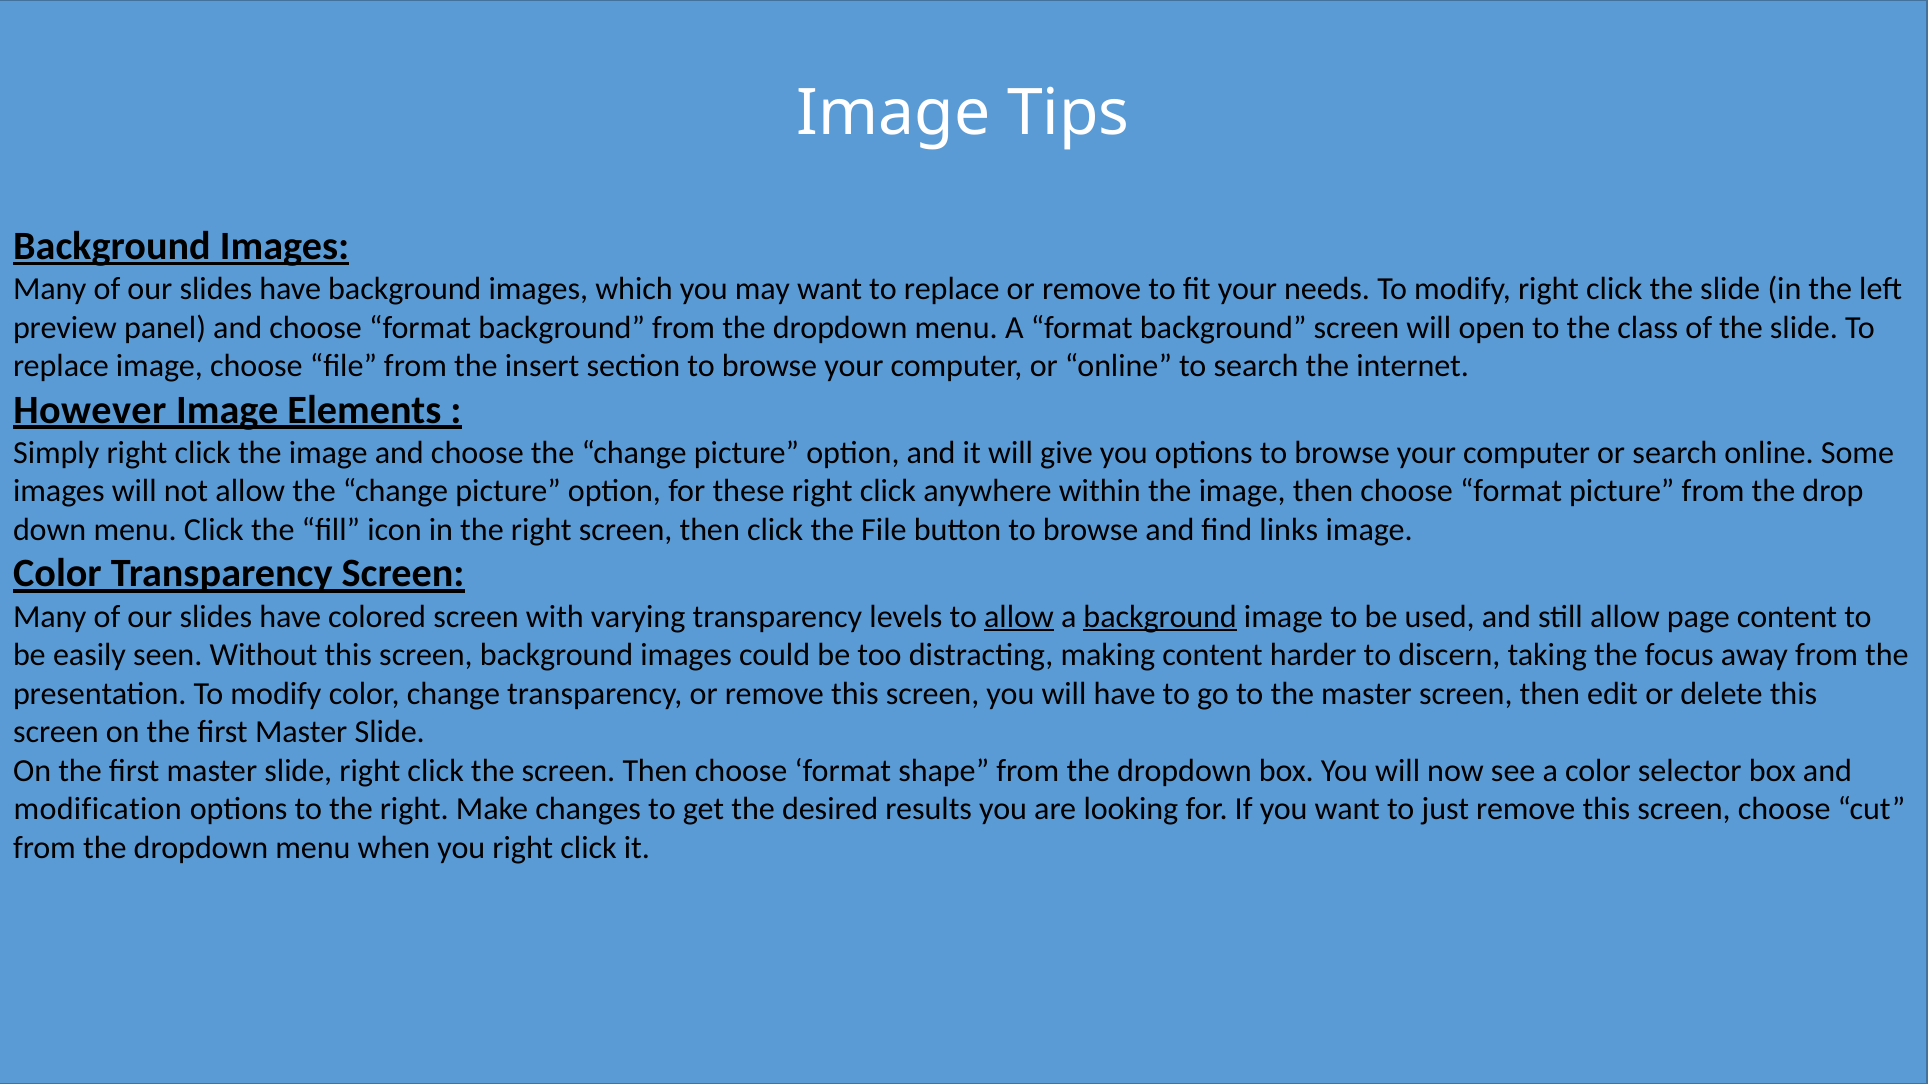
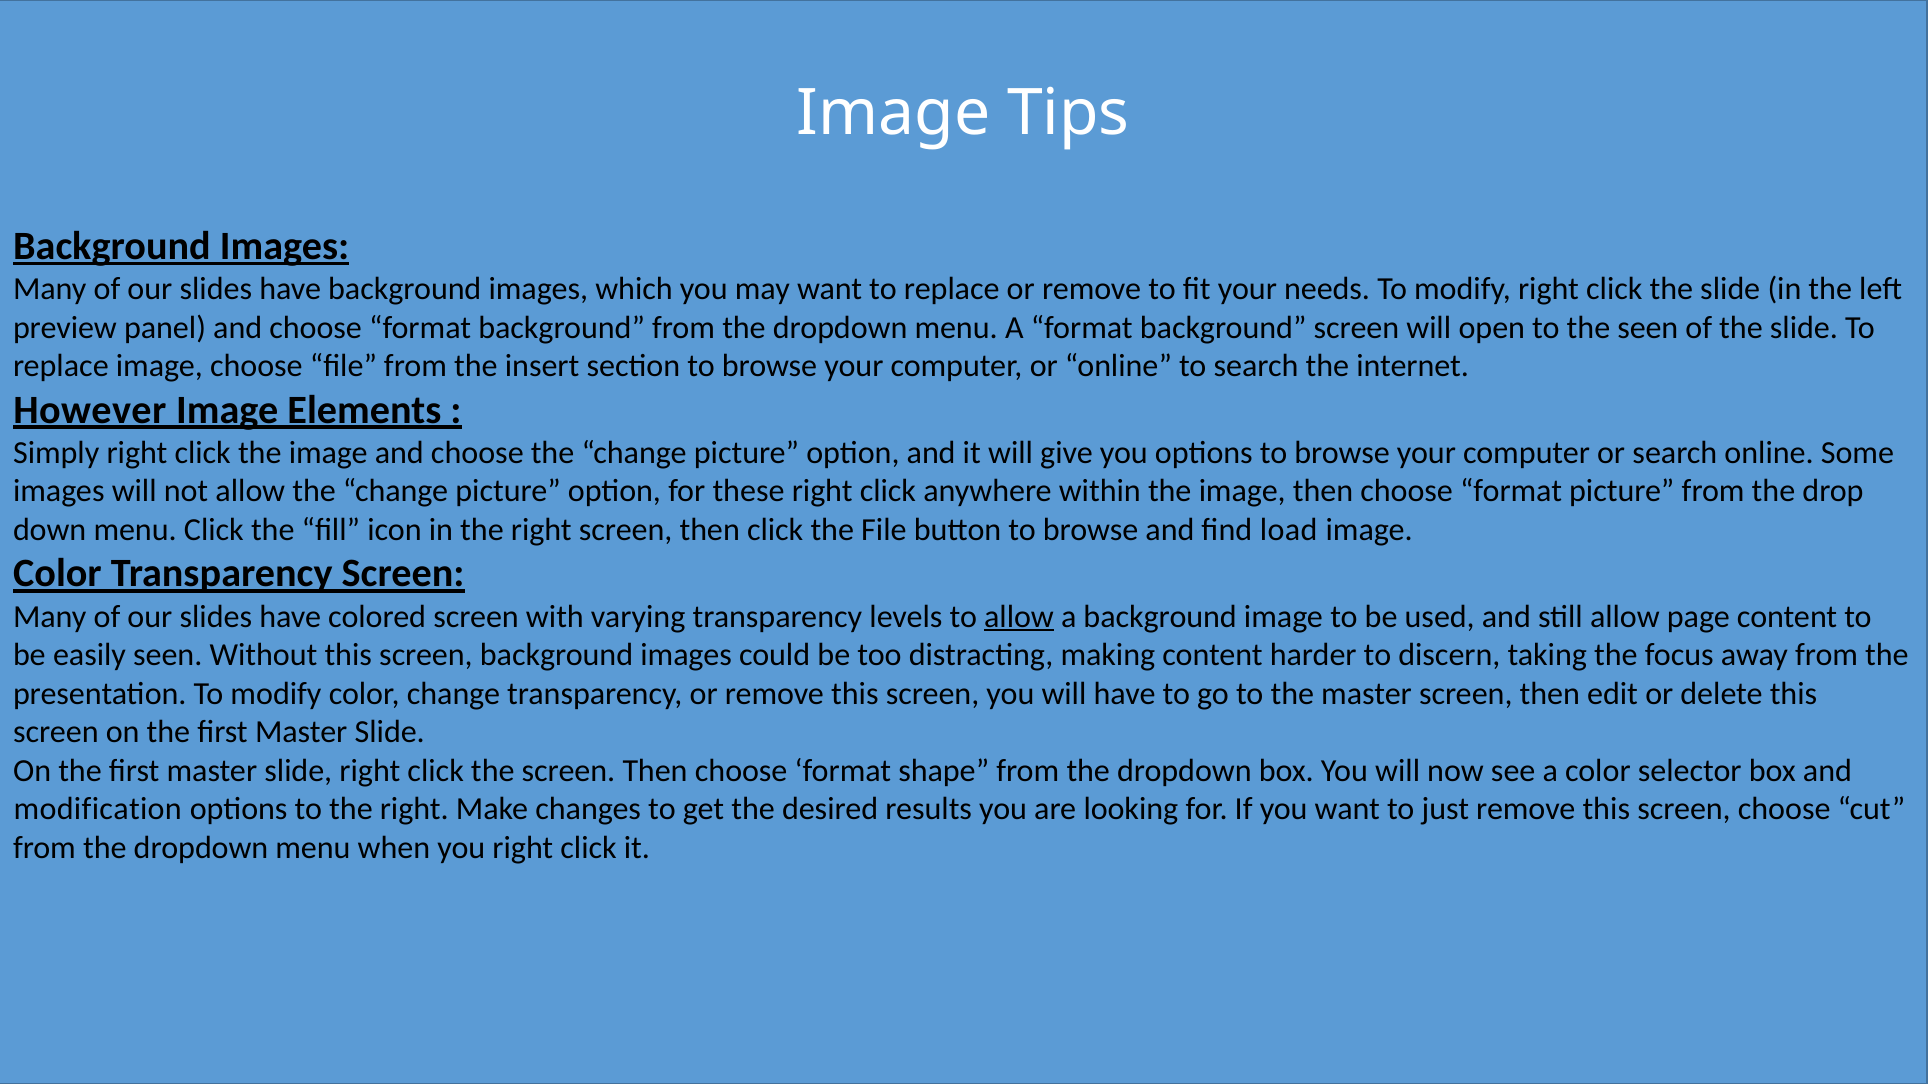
the class: class -> seen
links: links -> load
background at (1160, 617) underline: present -> none
